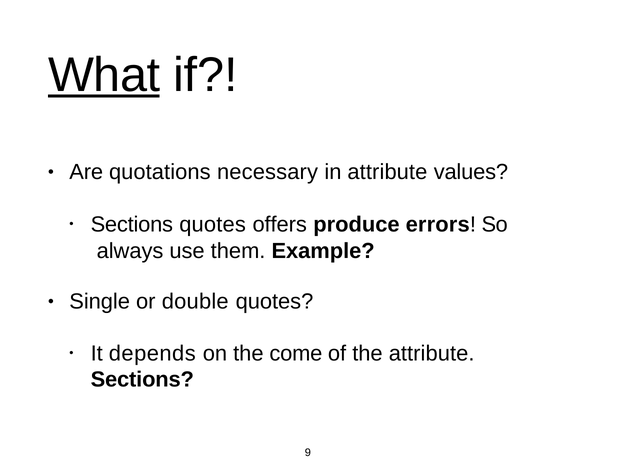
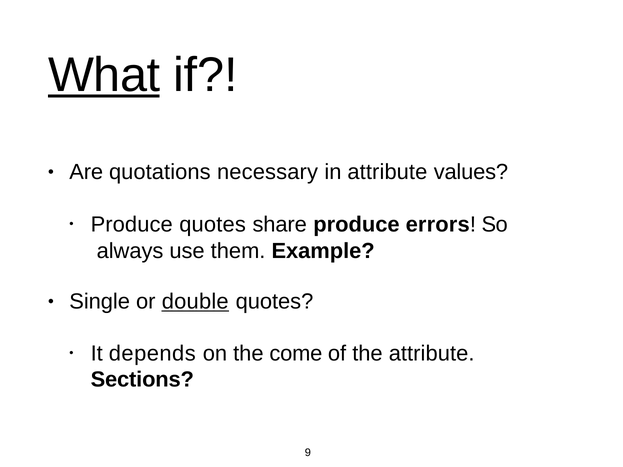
Sections at (132, 225): Sections -> Produce
offers: offers -> share
double underline: none -> present
